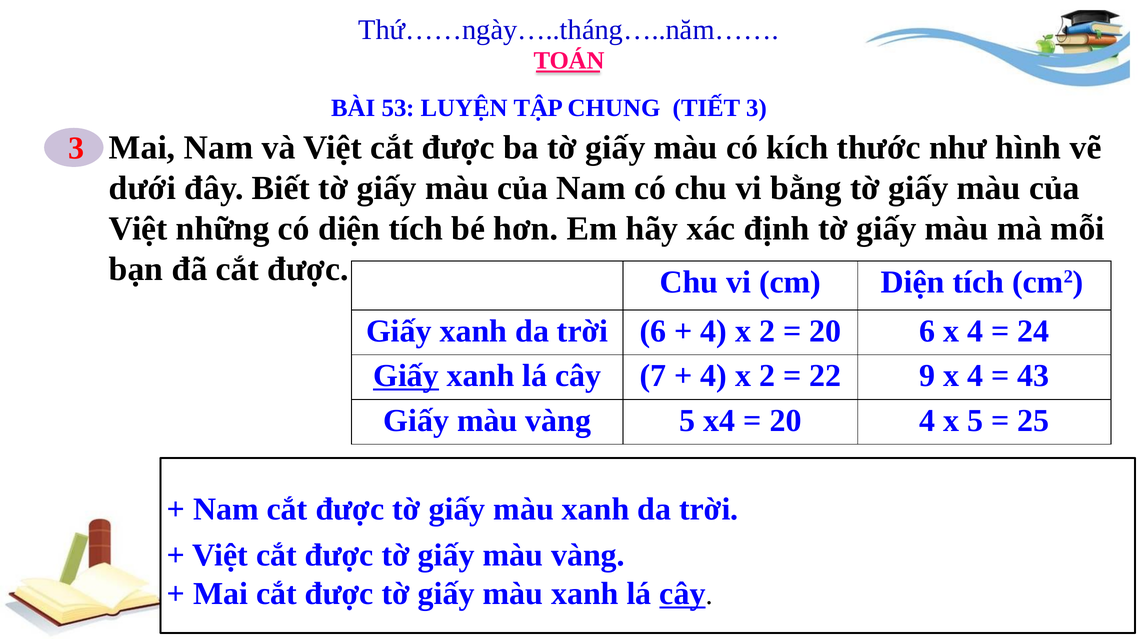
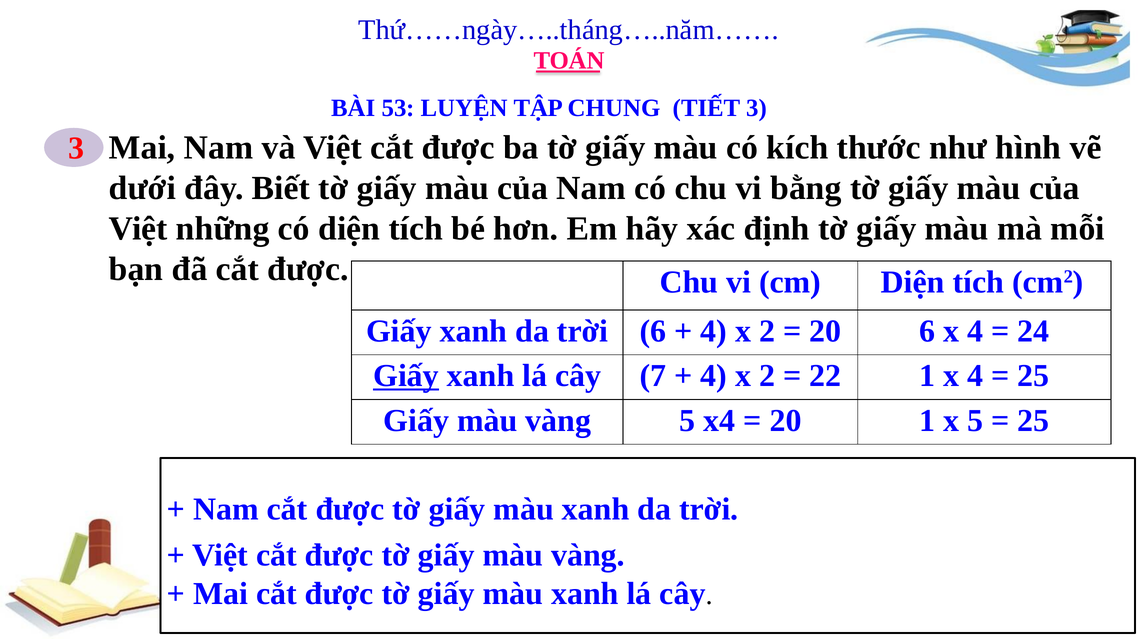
22 9: 9 -> 1
43 at (1033, 376): 43 -> 25
20 4: 4 -> 1
cây at (682, 594) underline: present -> none
